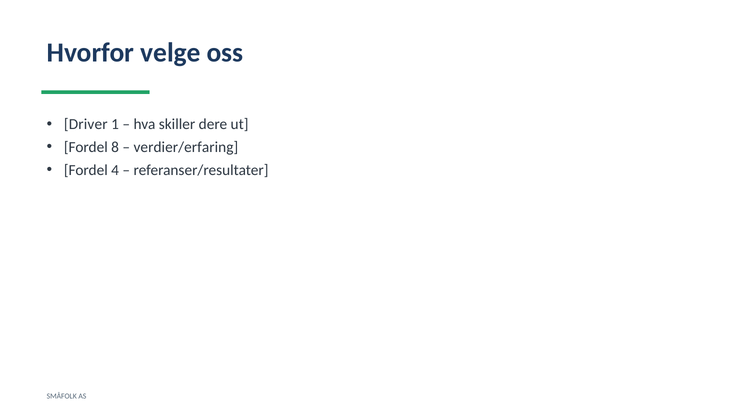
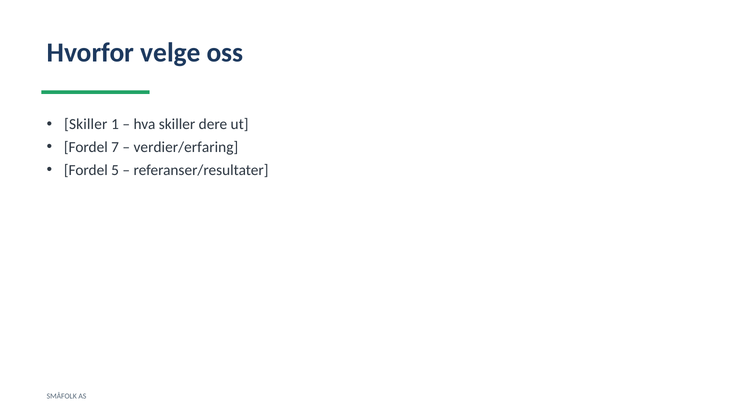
Driver at (86, 124): Driver -> Skiller
8: 8 -> 7
4: 4 -> 5
